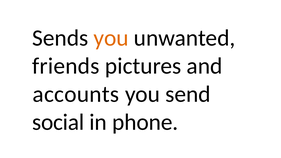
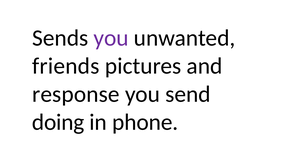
you at (111, 38) colour: orange -> purple
accounts: accounts -> response
social: social -> doing
